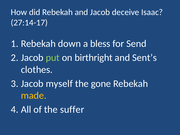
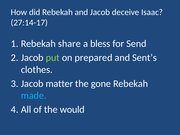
down: down -> share
birthright: birthright -> prepared
myself: myself -> matter
made colour: yellow -> light blue
suffer: suffer -> would
